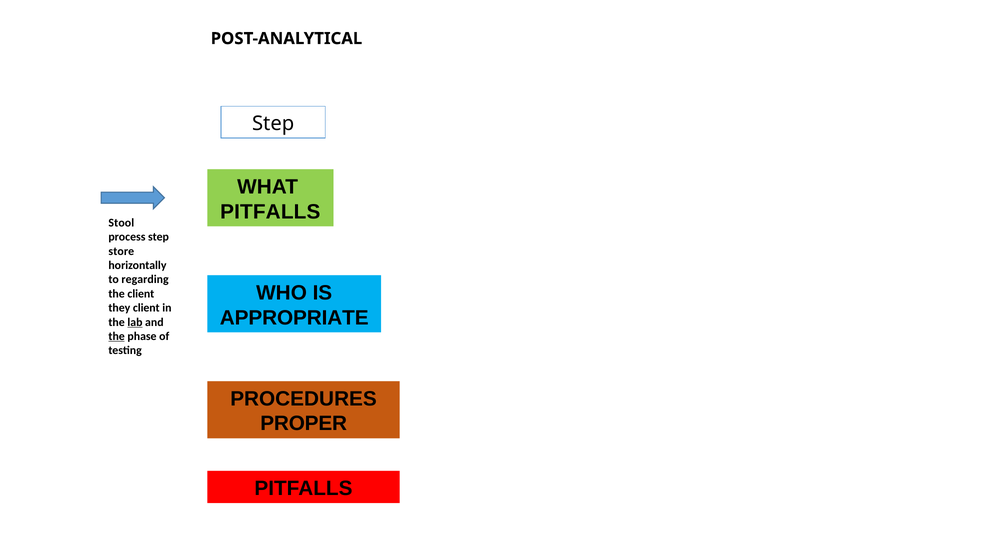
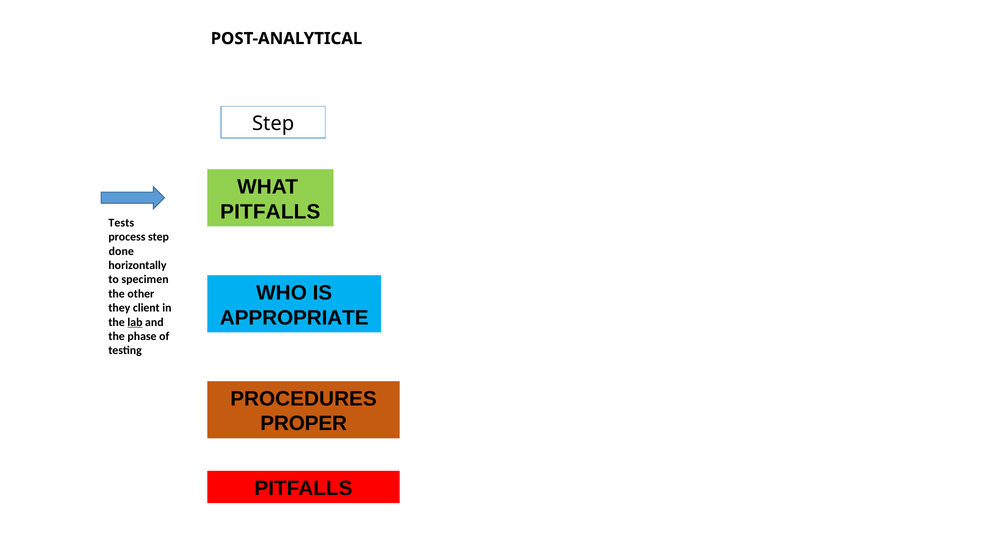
Stool: Stool -> Tests
store: store -> done
regarding: regarding -> specimen
the client: client -> other
the at (117, 336) underline: present -> none
